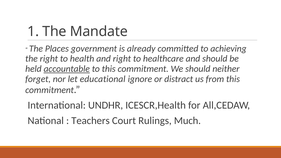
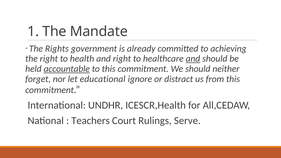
Places: Places -> Rights
and at (193, 59) underline: none -> present
Much: Much -> Serve
